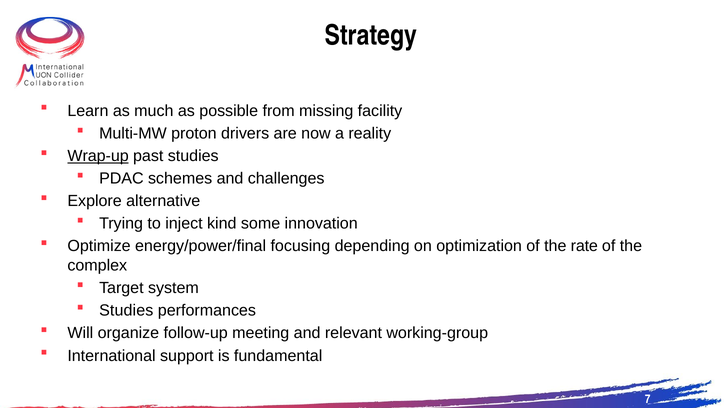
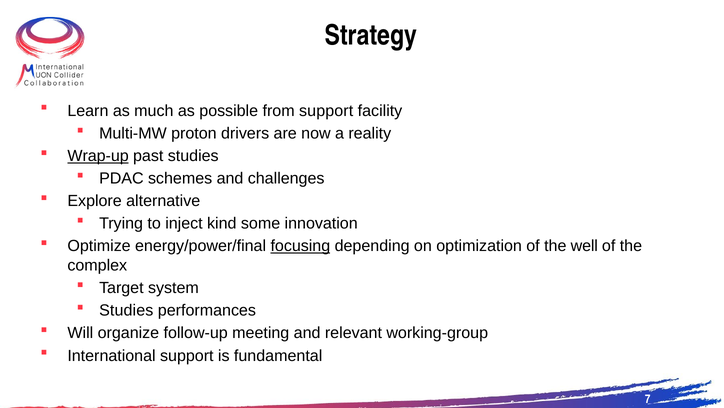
from missing: missing -> support
focusing underline: none -> present
rate: rate -> well
